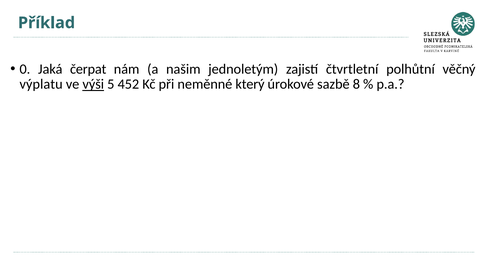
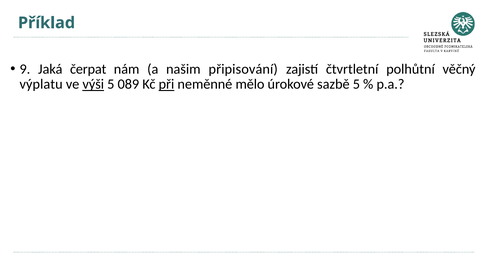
0: 0 -> 9
jednoletým: jednoletým -> připisování
452: 452 -> 089
při underline: none -> present
který: který -> mělo
sazbě 8: 8 -> 5
